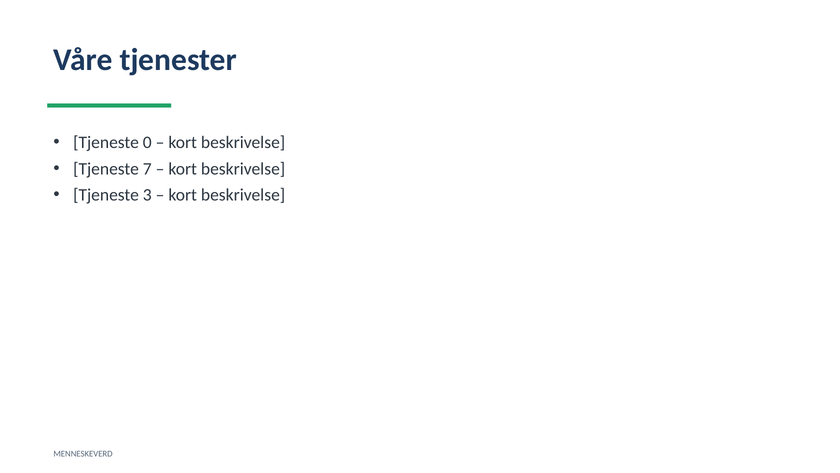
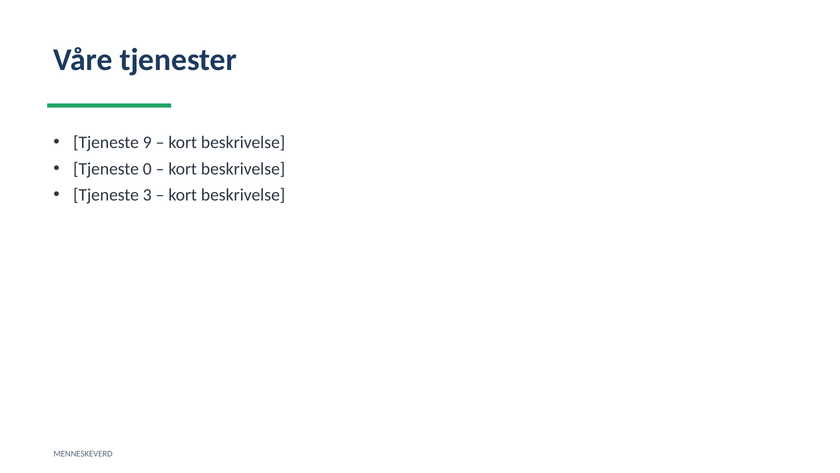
0: 0 -> 9
7: 7 -> 0
